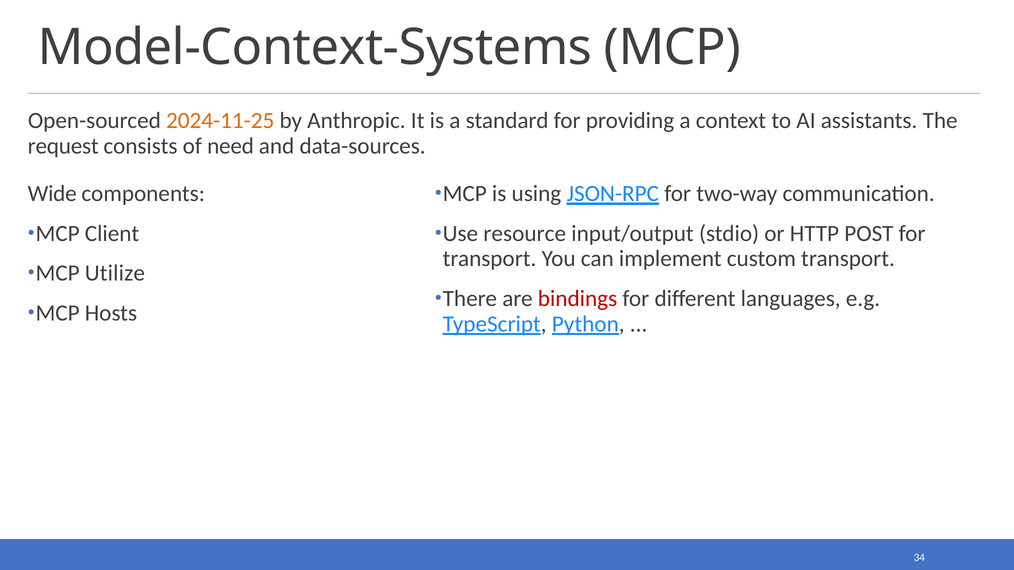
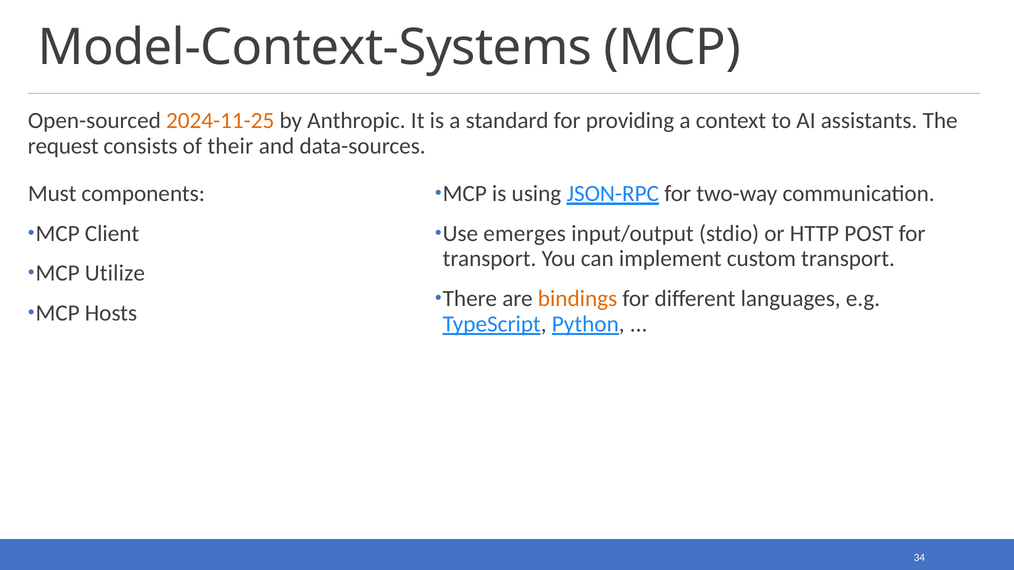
need: need -> their
Wide: Wide -> Must
resource: resource -> emerges
bindings colour: red -> orange
